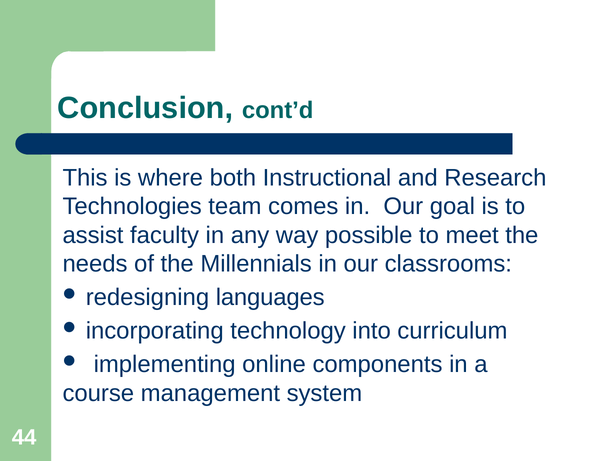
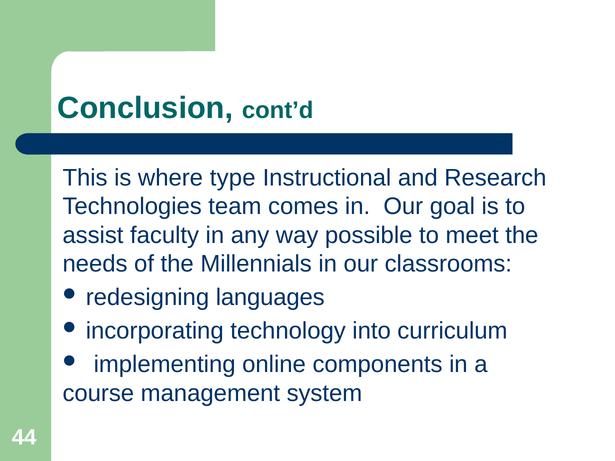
both: both -> type
